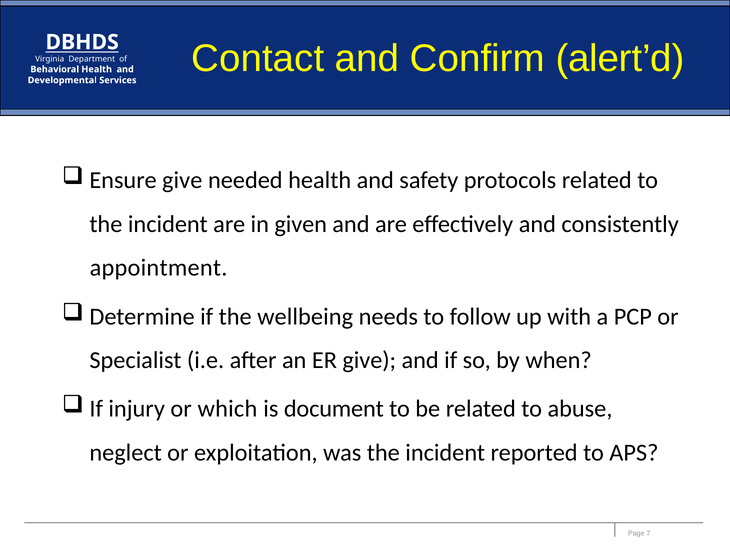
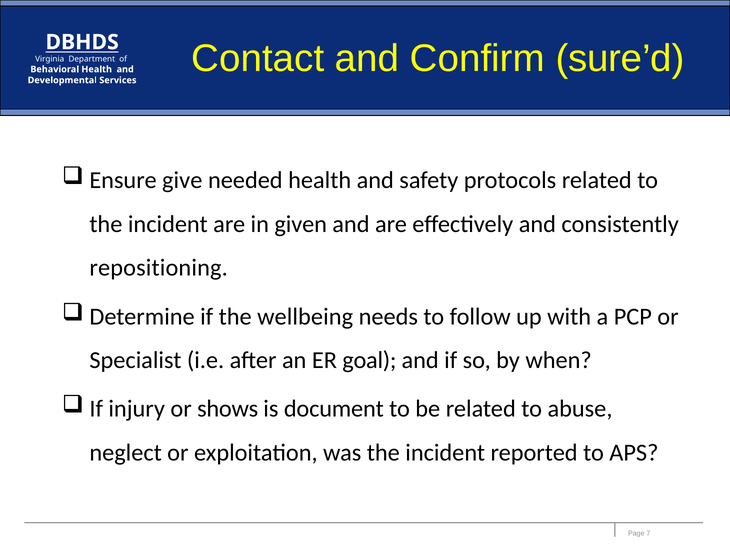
alert’d: alert’d -> sure’d
appointment: appointment -> repositioning
ER give: give -> goal
which: which -> shows
